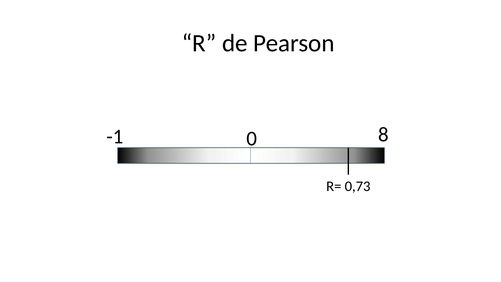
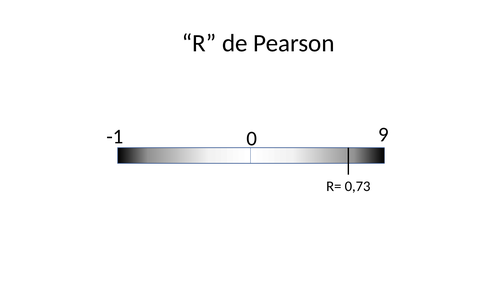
8: 8 -> 9
